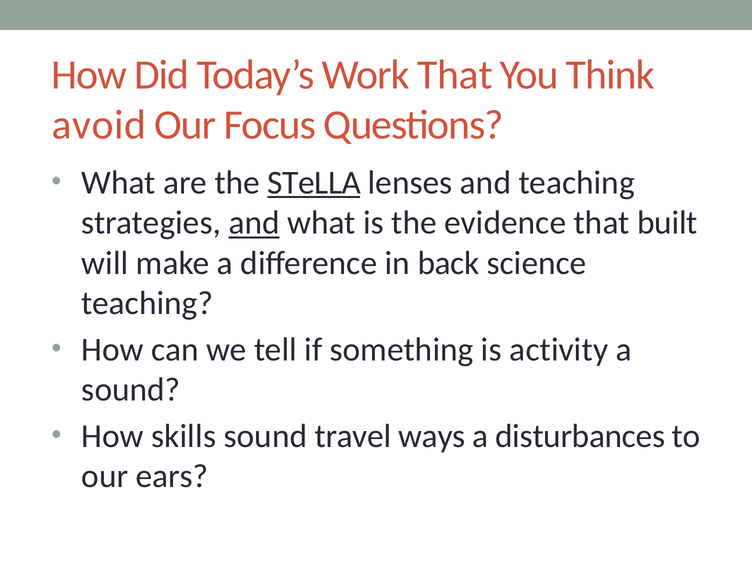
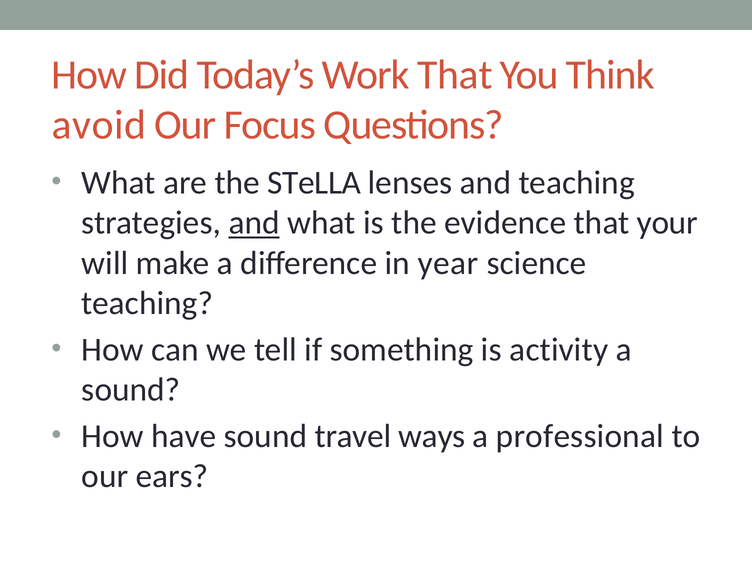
STeLLA underline: present -> none
built: built -> your
back: back -> year
skills: skills -> have
disturbances: disturbances -> professional
